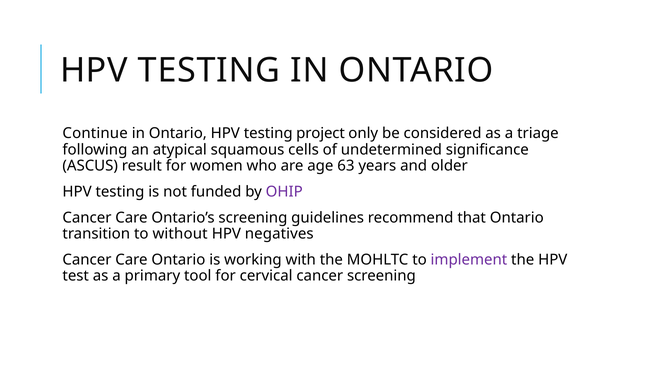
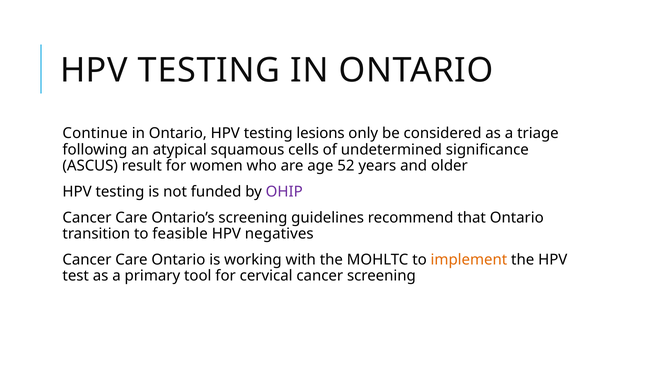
project: project -> lesions
63: 63 -> 52
without: without -> feasible
implement colour: purple -> orange
